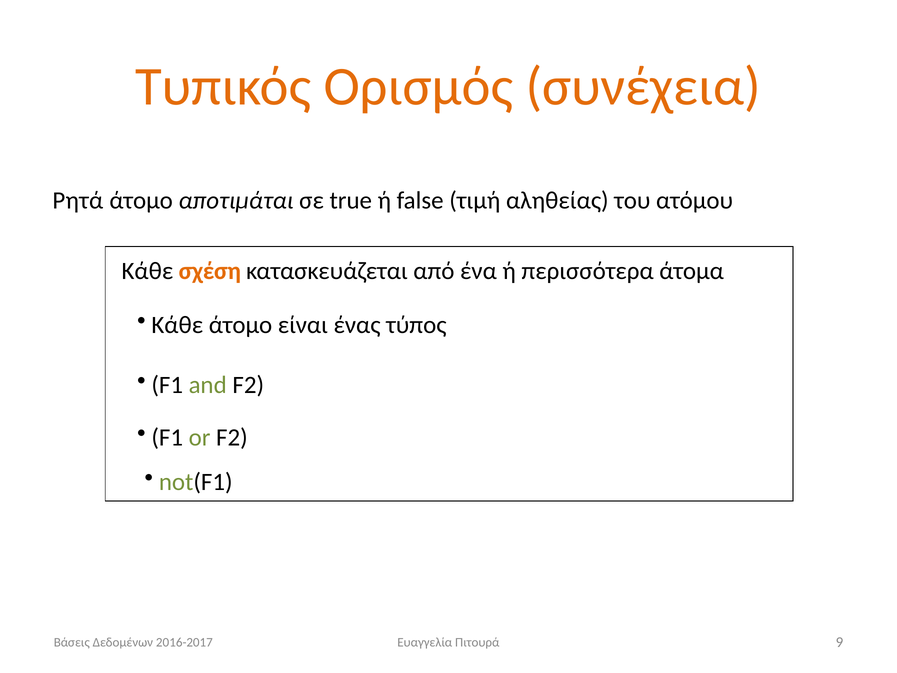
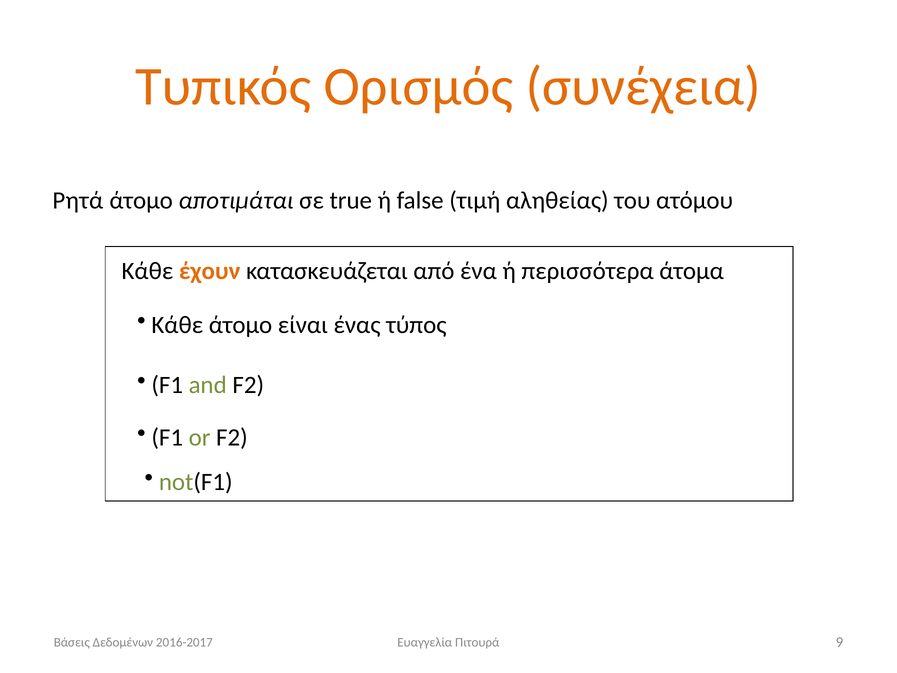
σχέση: σχέση -> έχουν
